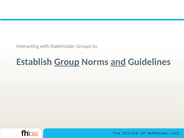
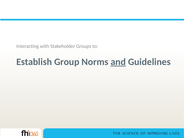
Group underline: present -> none
